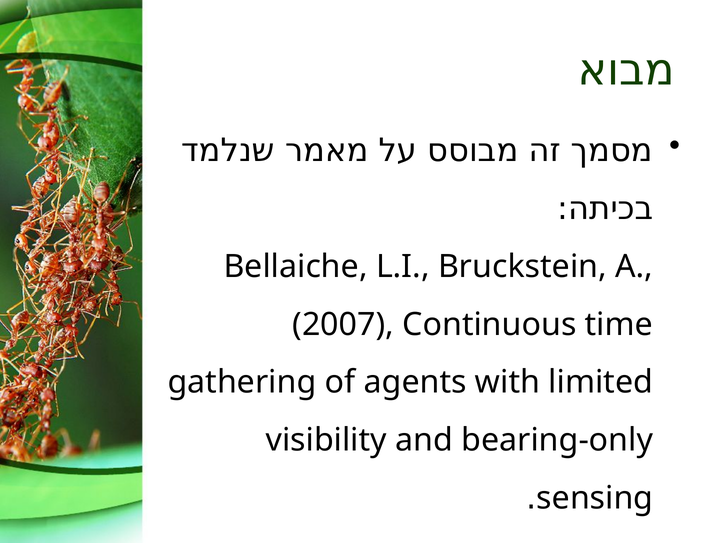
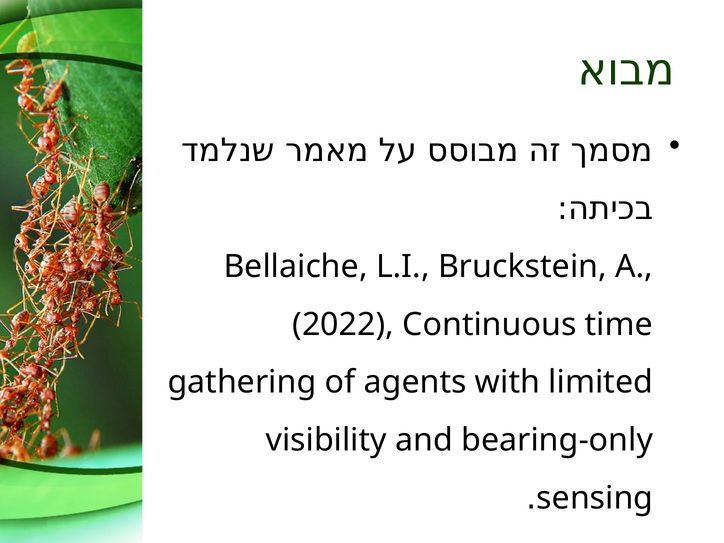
2007: 2007 -> 2022
